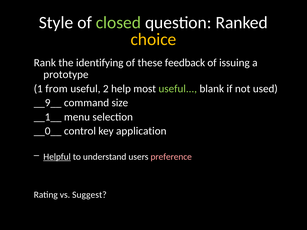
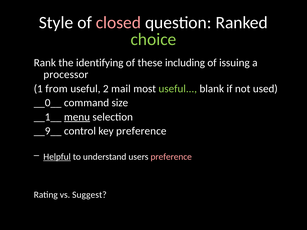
closed colour: light green -> pink
choice colour: yellow -> light green
feedback: feedback -> including
prototype: prototype -> processor
help: help -> mail
__9__: __9__ -> __0__
menu underline: none -> present
__0__: __0__ -> __9__
key application: application -> preference
